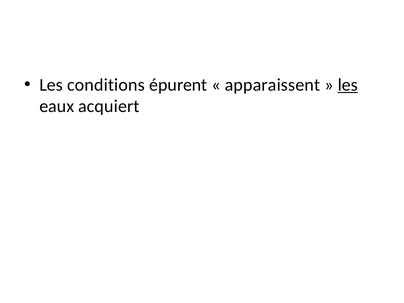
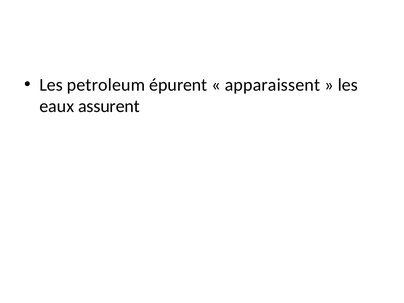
conditions: conditions -> petroleum
les at (348, 85) underline: present -> none
acquiert: acquiert -> assurent
